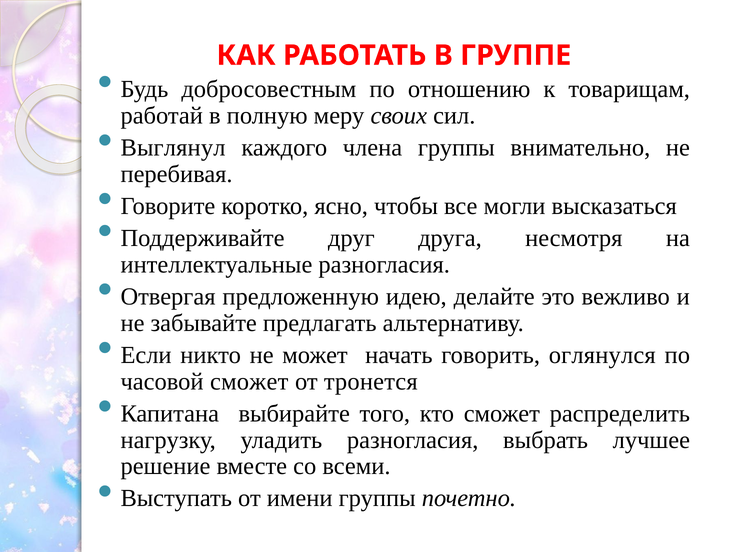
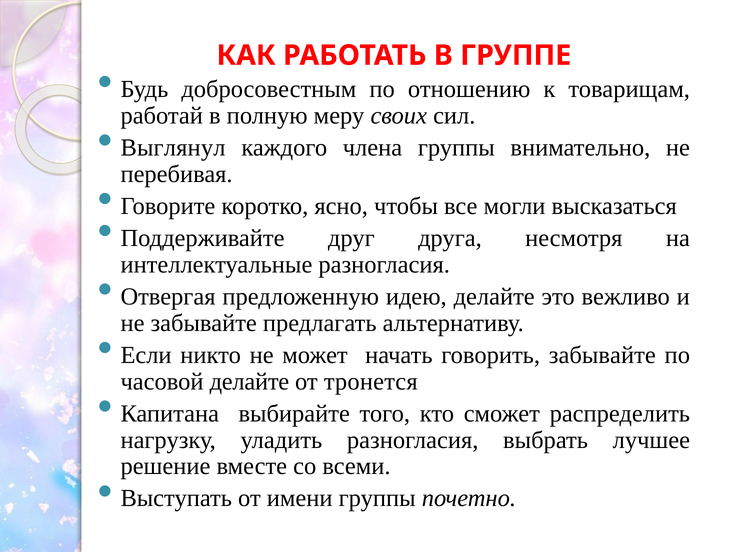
говорить оглянулся: оглянулся -> забывайте
часовой сможет: сможет -> делайте
